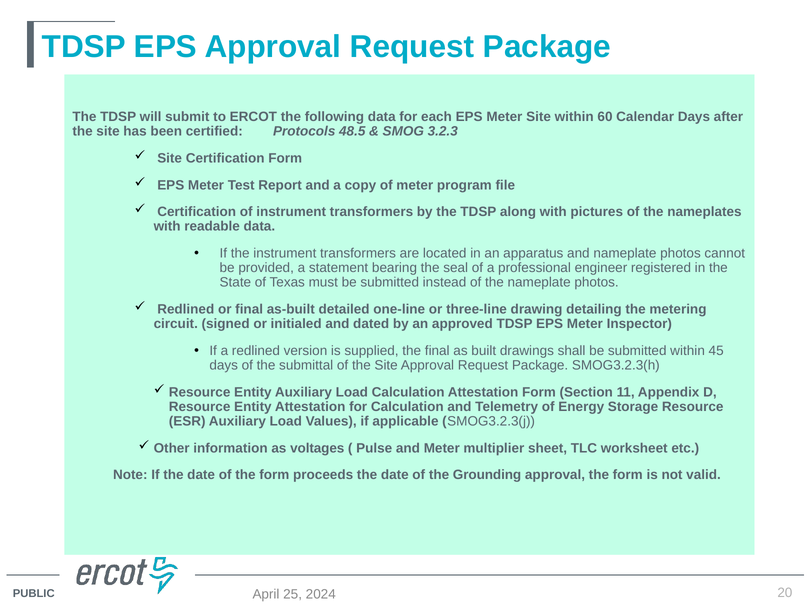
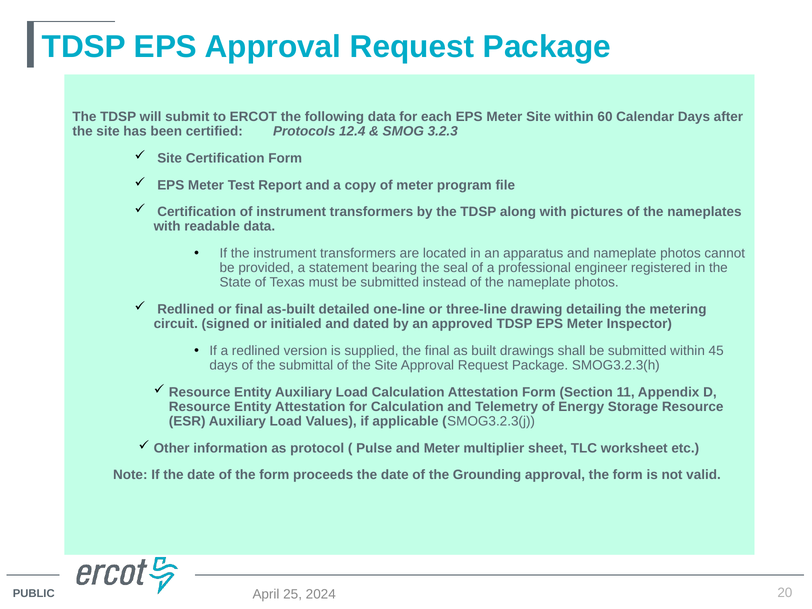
48.5: 48.5 -> 12.4
voltages: voltages -> protocol
